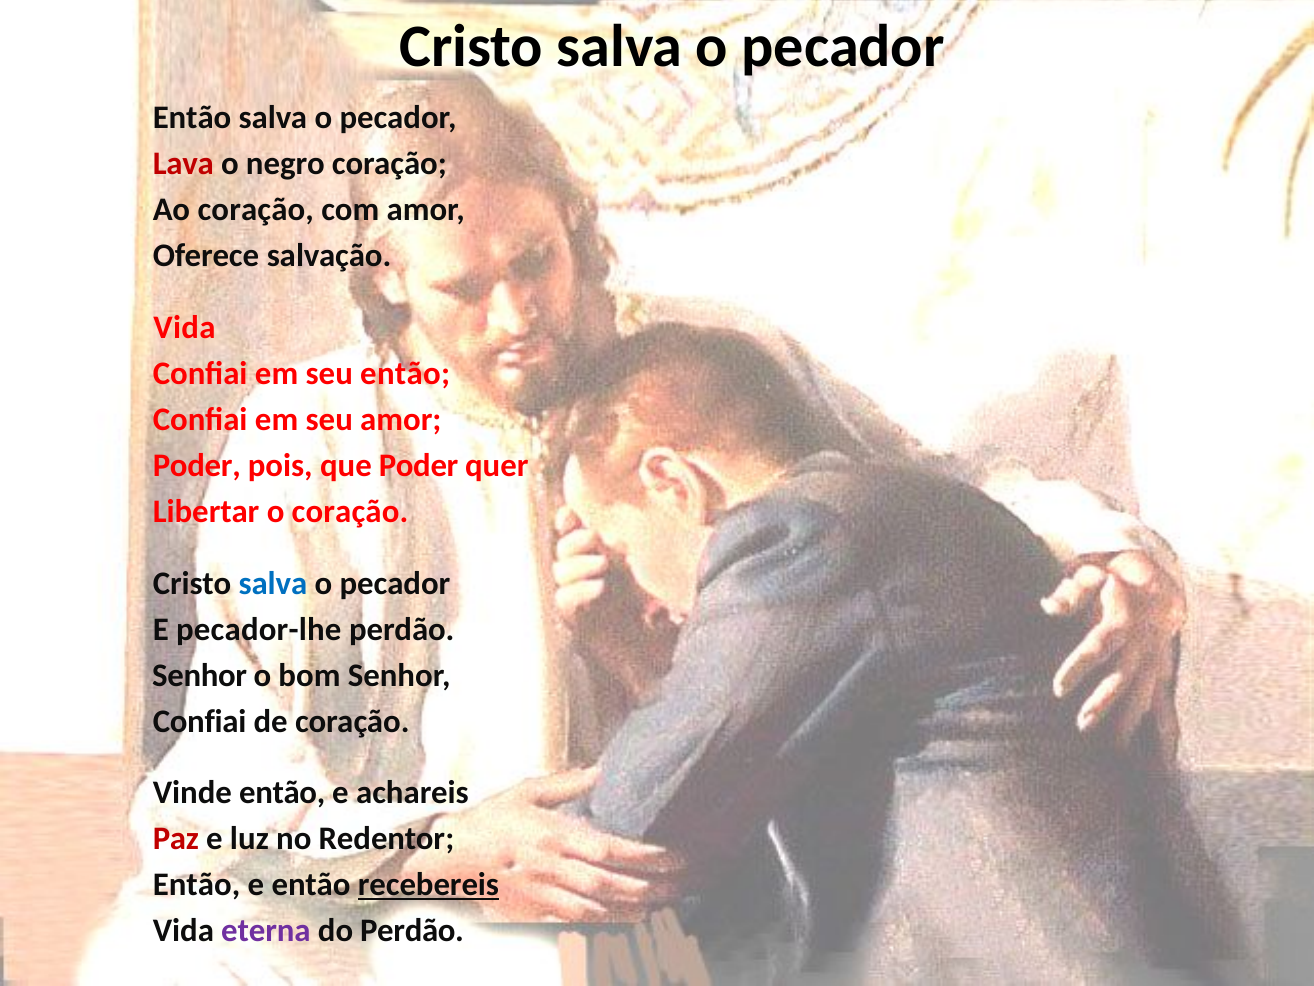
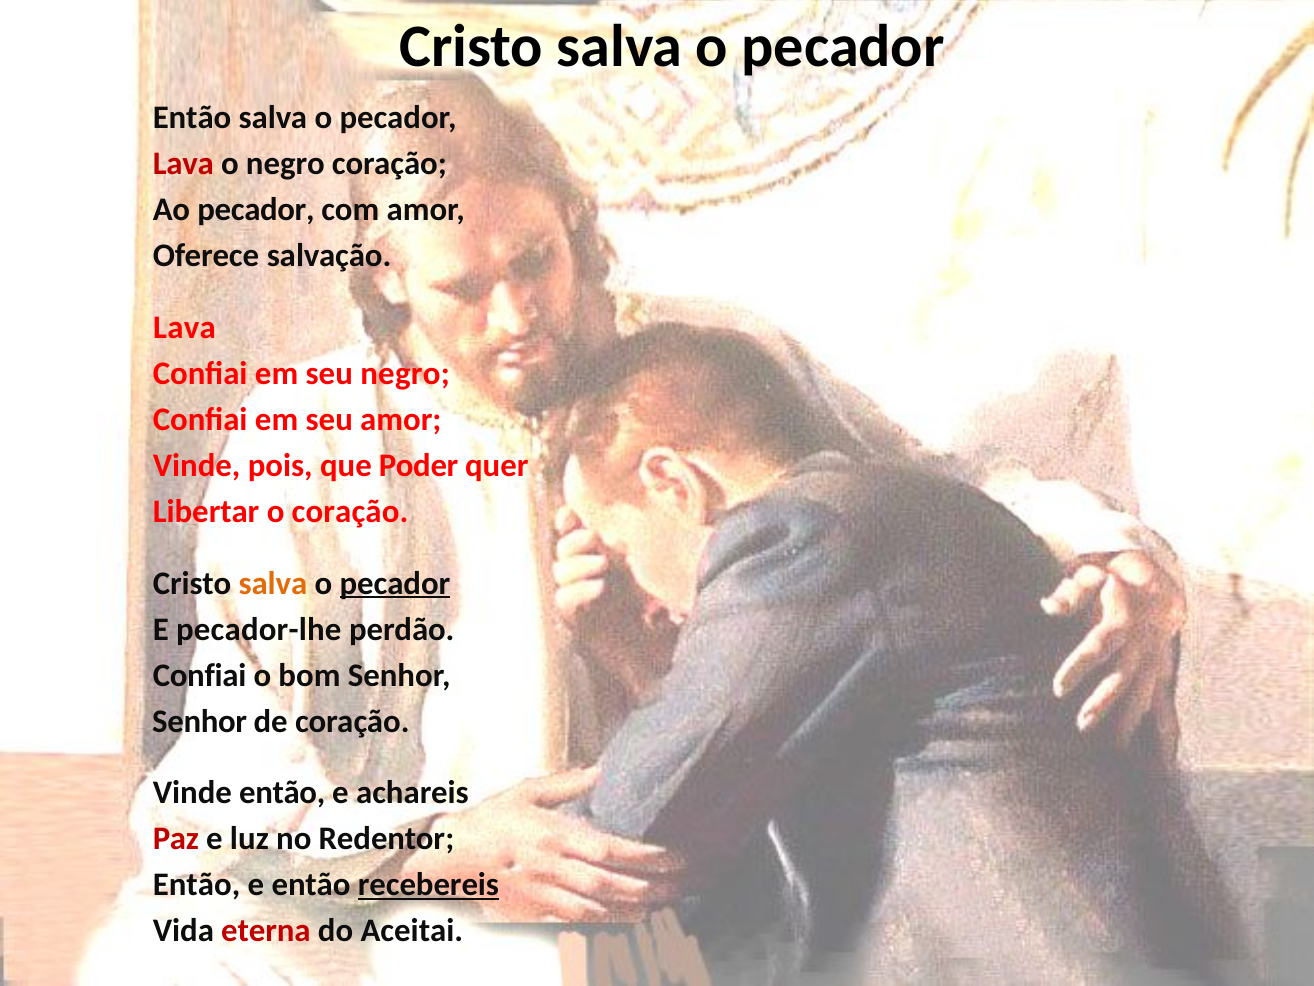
Ao coração: coração -> pecador
Vida at (184, 327): Vida -> Lava
seu então: então -> negro
Poder at (197, 465): Poder -> Vinde
salva at (273, 583) colour: blue -> orange
pecador at (395, 583) underline: none -> present
Senhor at (200, 675): Senhor -> Confiai
Confiai at (200, 721): Confiai -> Senhor
eterna colour: purple -> red
do Perdão: Perdão -> Aceitai
